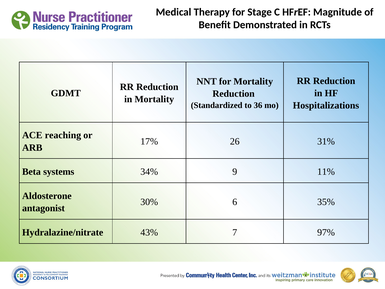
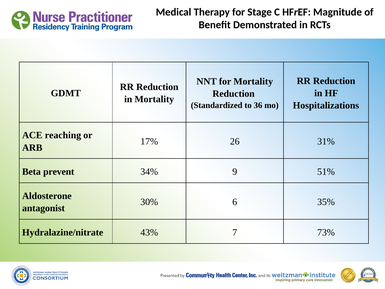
systems: systems -> prevent
11%: 11% -> 51%
97%: 97% -> 73%
